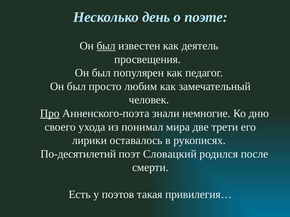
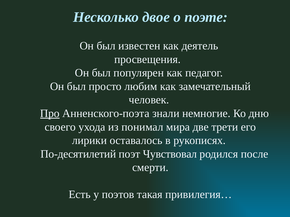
день: день -> двое
был at (106, 46) underline: present -> none
Словацкий: Словацкий -> Чувствовал
